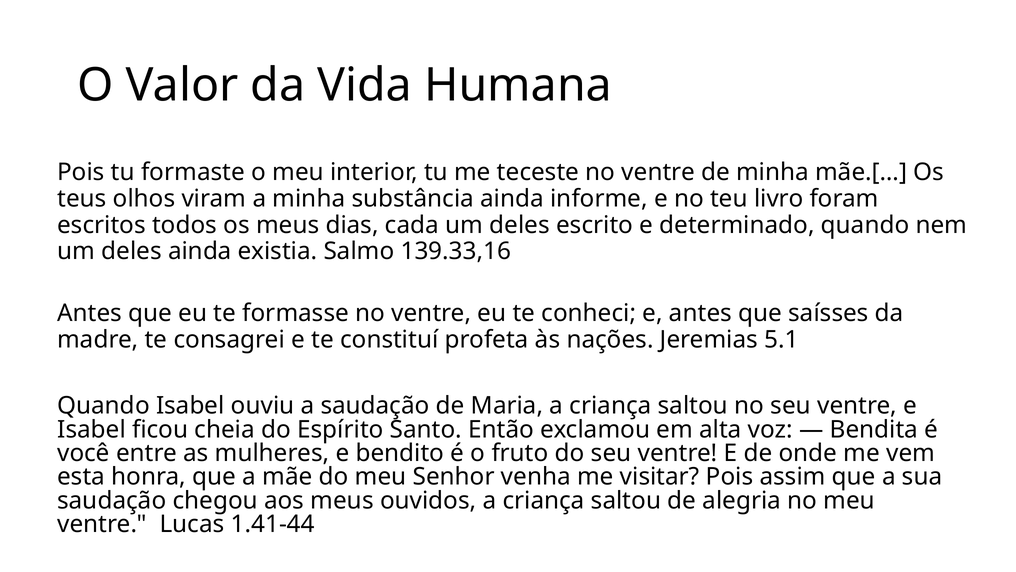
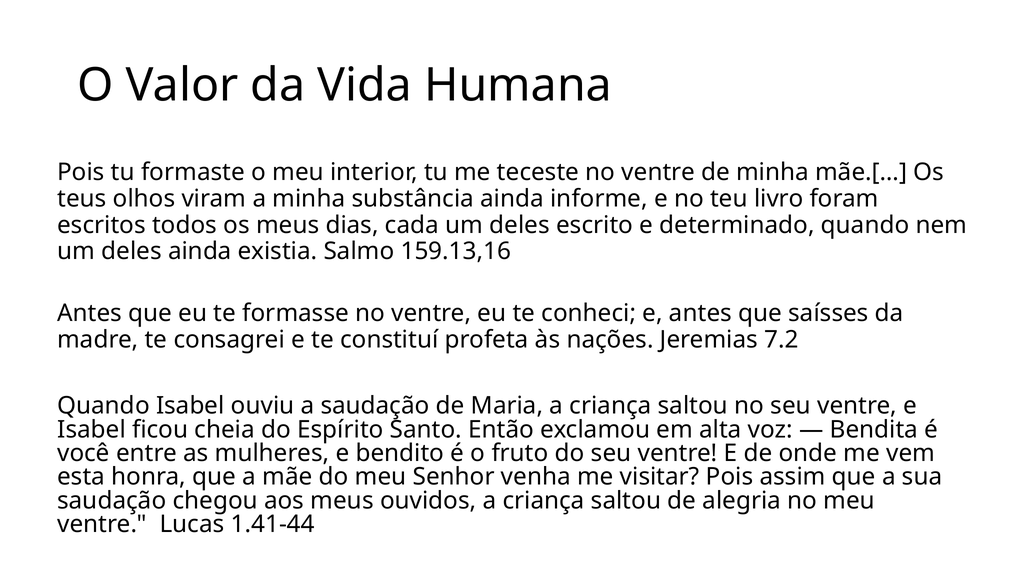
139.33,16: 139.33,16 -> 159.13,16
5.1: 5.1 -> 7.2
